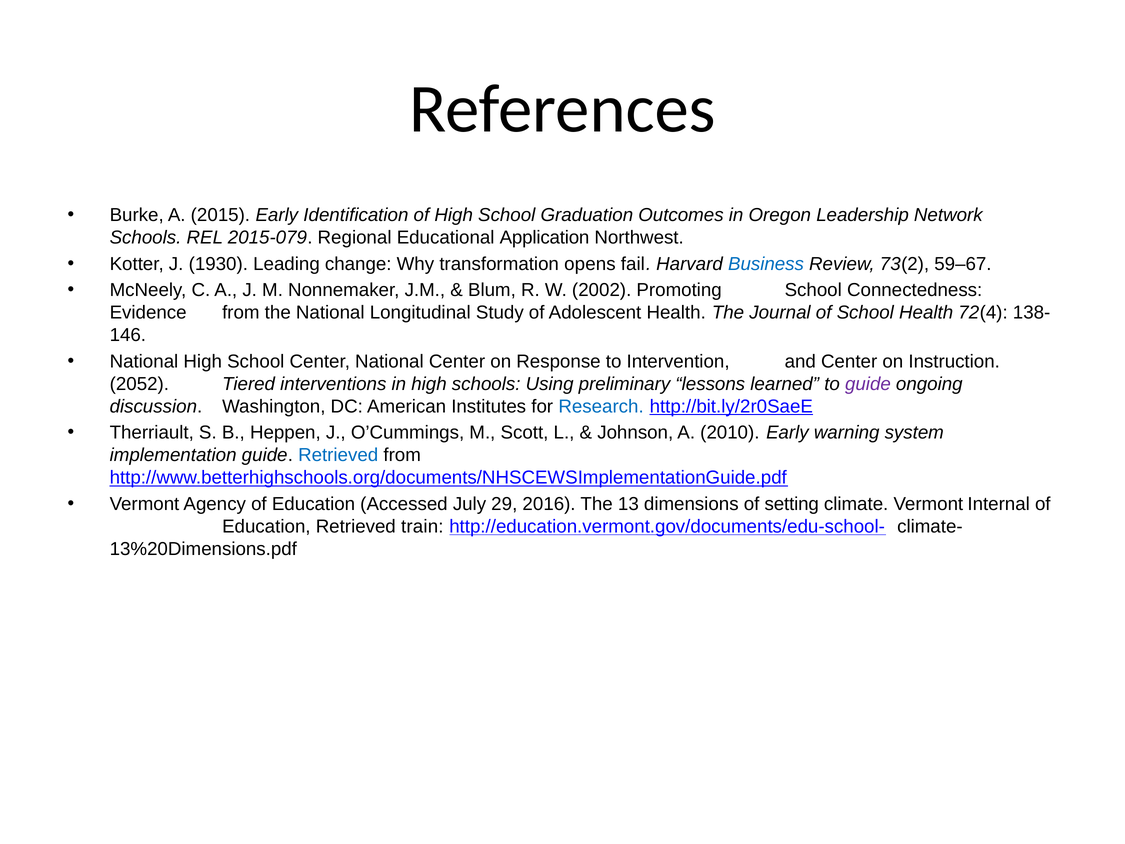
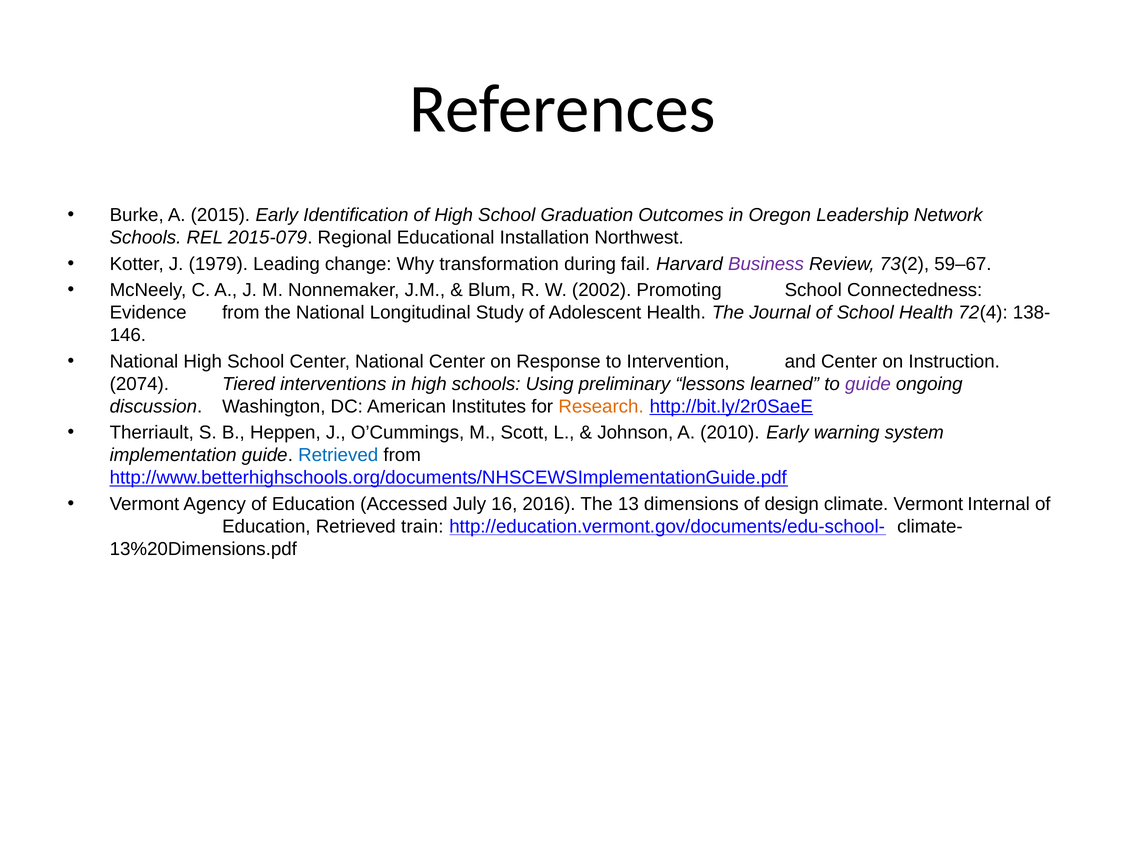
Application: Application -> Installation
1930: 1930 -> 1979
opens: opens -> during
Business colour: blue -> purple
2052: 2052 -> 2074
Research colour: blue -> orange
29: 29 -> 16
setting: setting -> design
